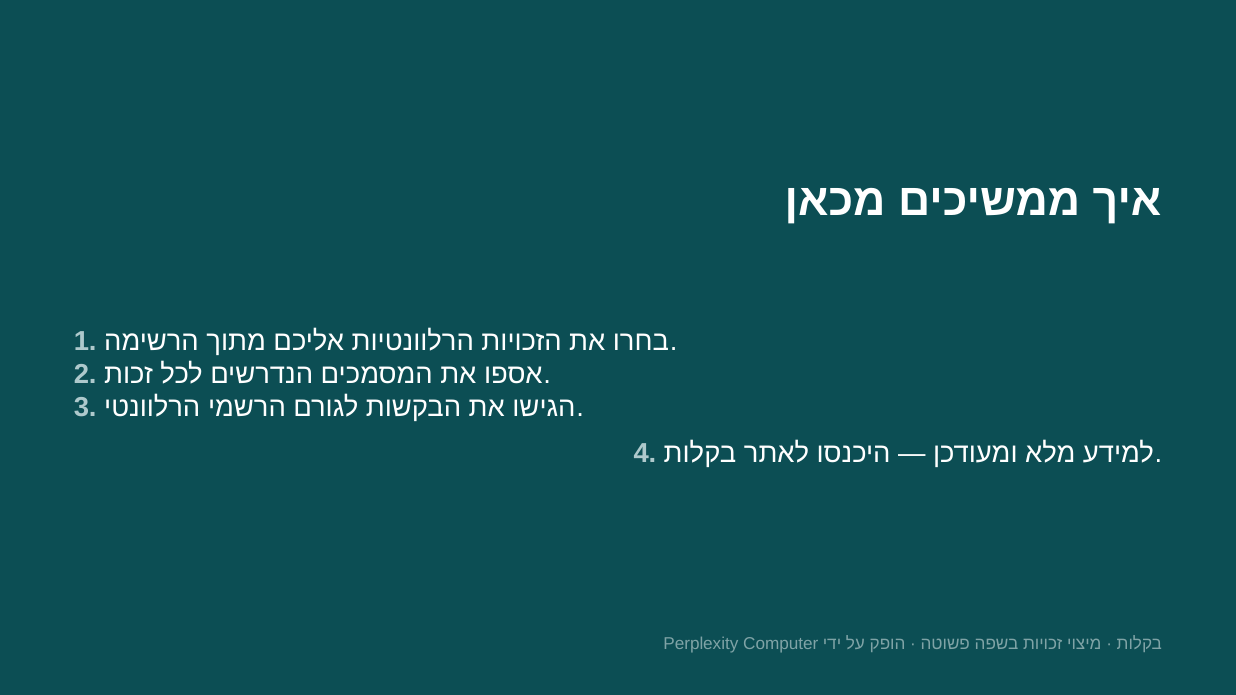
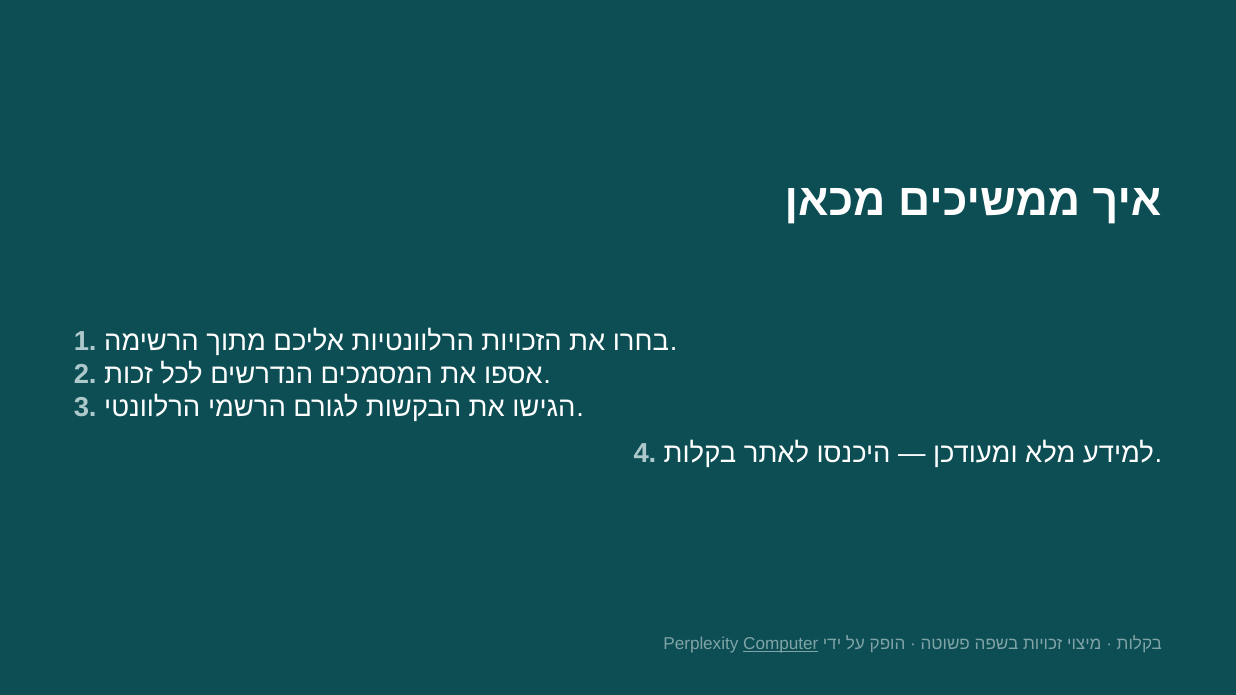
Computer underline: none -> present
